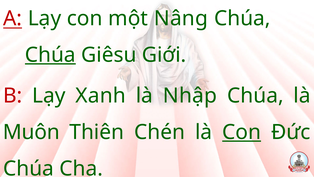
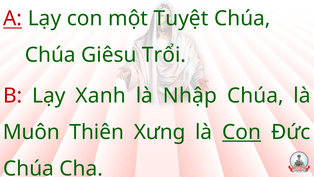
Nâng: Nâng -> Tuyệt
Chúa at (50, 55) underline: present -> none
Giới: Giới -> Trổi
Chén: Chén -> Xưng
